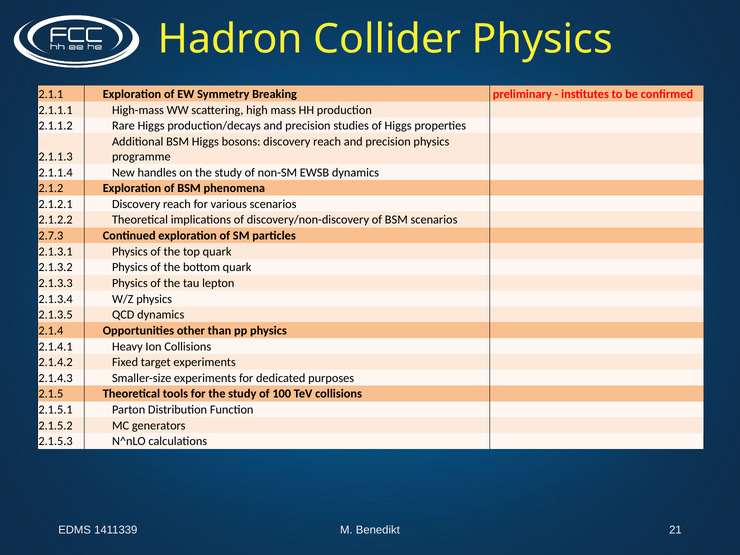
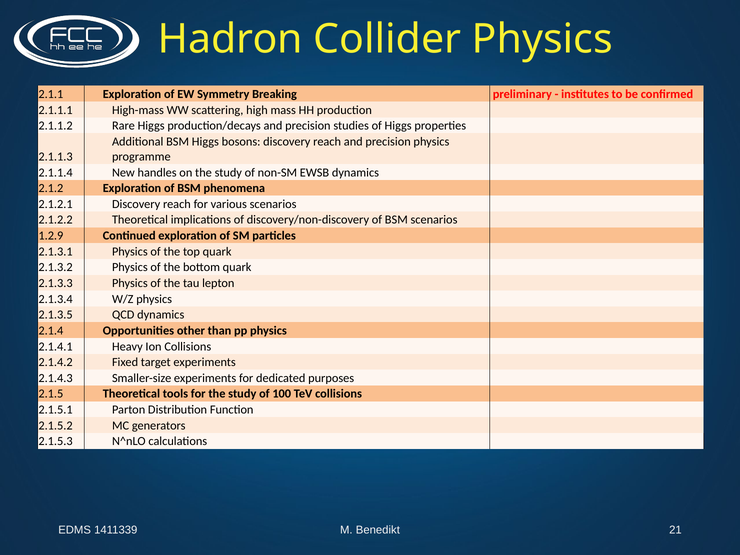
2.7.3: 2.7.3 -> 1.2.9
